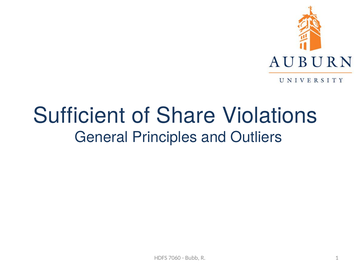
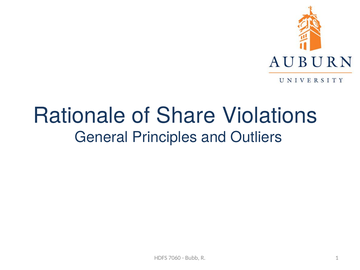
Sufficient: Sufficient -> Rationale
